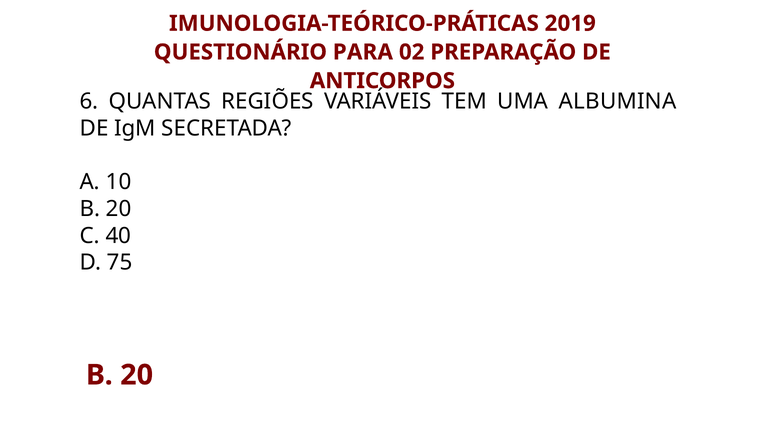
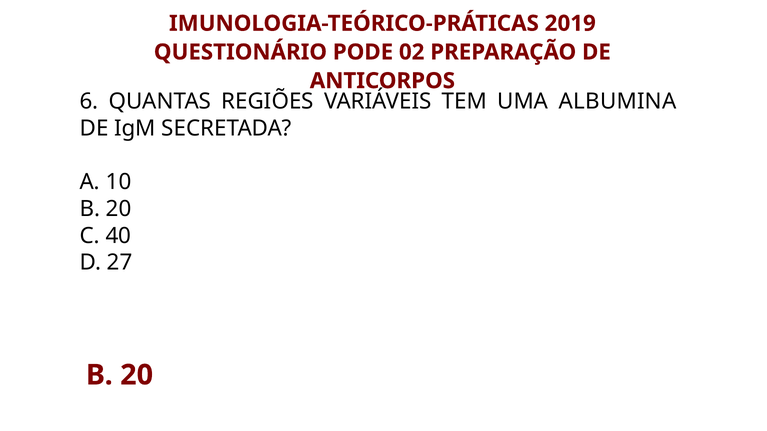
PARA: PARA -> PODE
75: 75 -> 27
